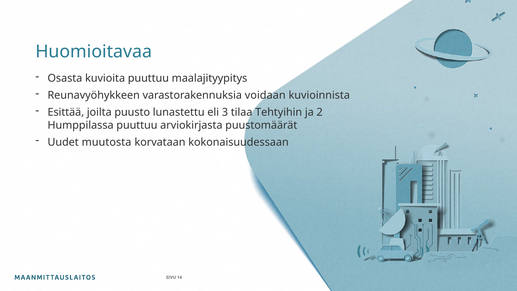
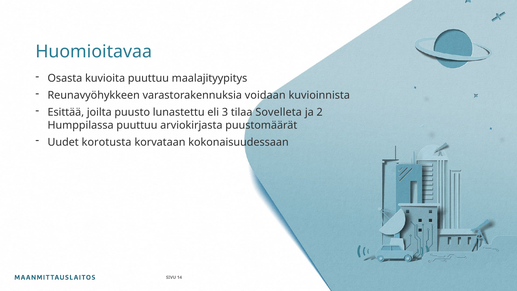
Tehtyihin: Tehtyihin -> Sovelleta
muutosta: muutosta -> korotusta
